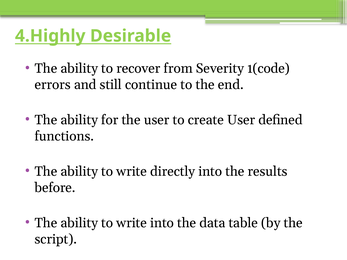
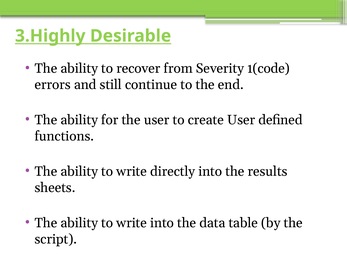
4.Highly: 4.Highly -> 3.Highly
before: before -> sheets
